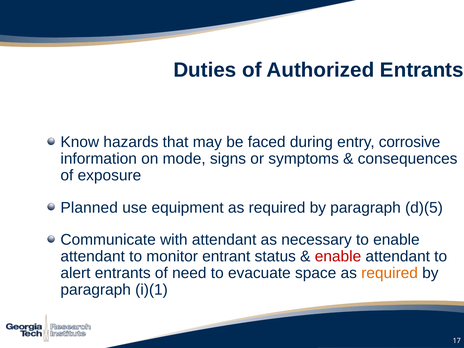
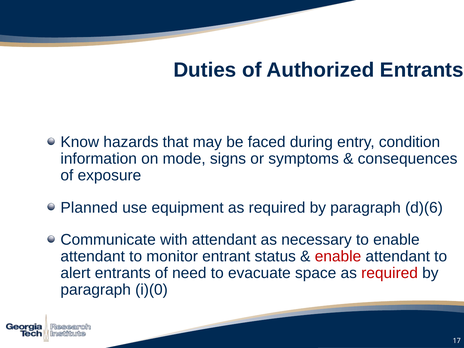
corrosive: corrosive -> condition
d)(5: d)(5 -> d)(6
required at (390, 273) colour: orange -> red
i)(1: i)(1 -> i)(0
